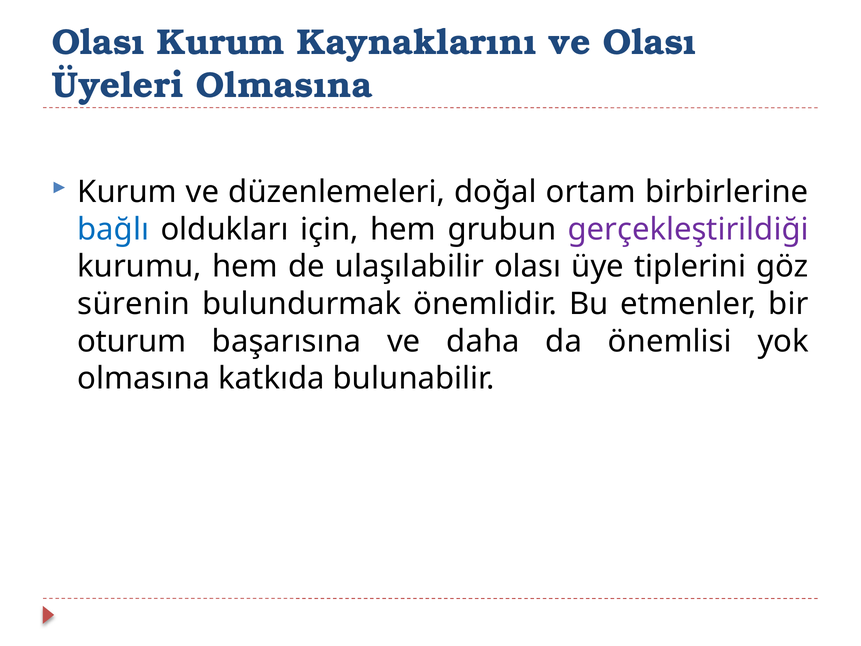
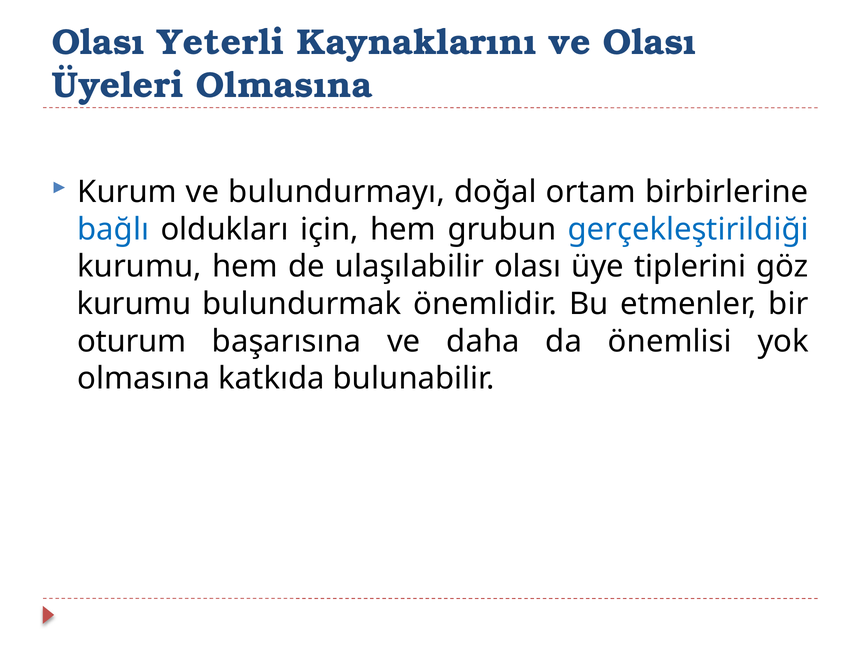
Olası Kurum: Kurum -> Yeterli
düzenlemeleri: düzenlemeleri -> bulundurmayı
gerçekleştirildiği colour: purple -> blue
sürenin at (134, 304): sürenin -> kurumu
